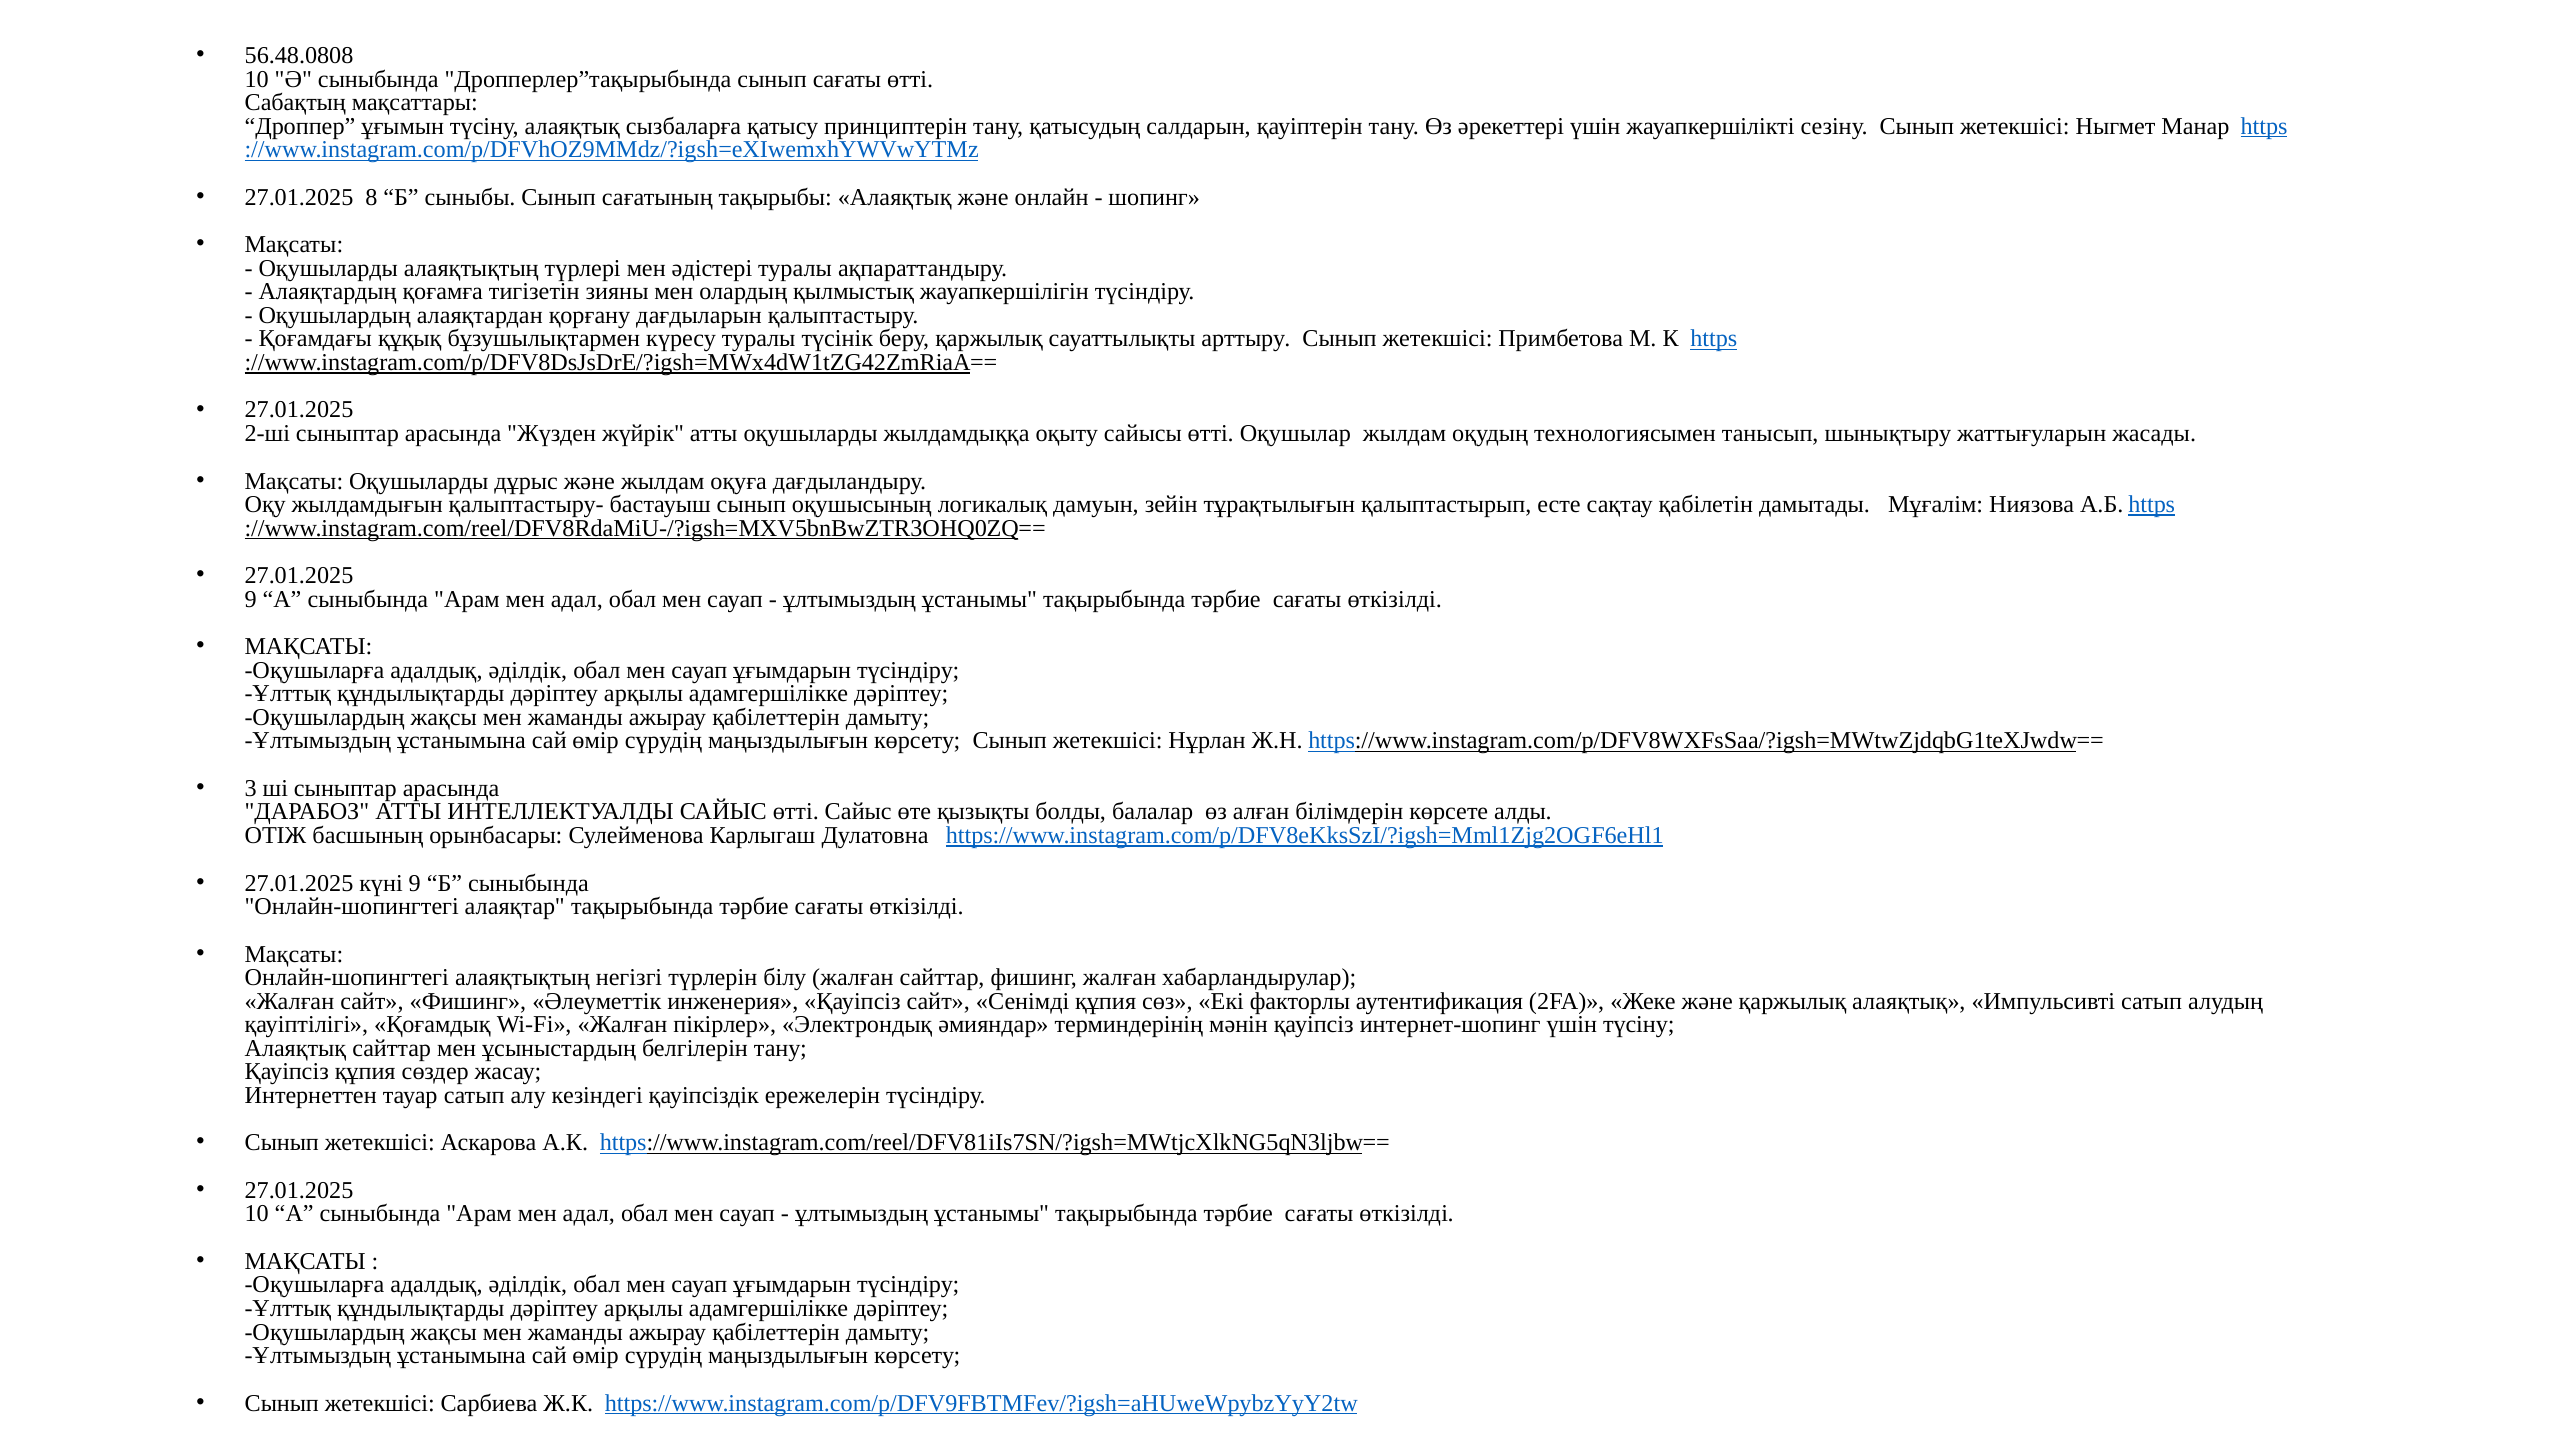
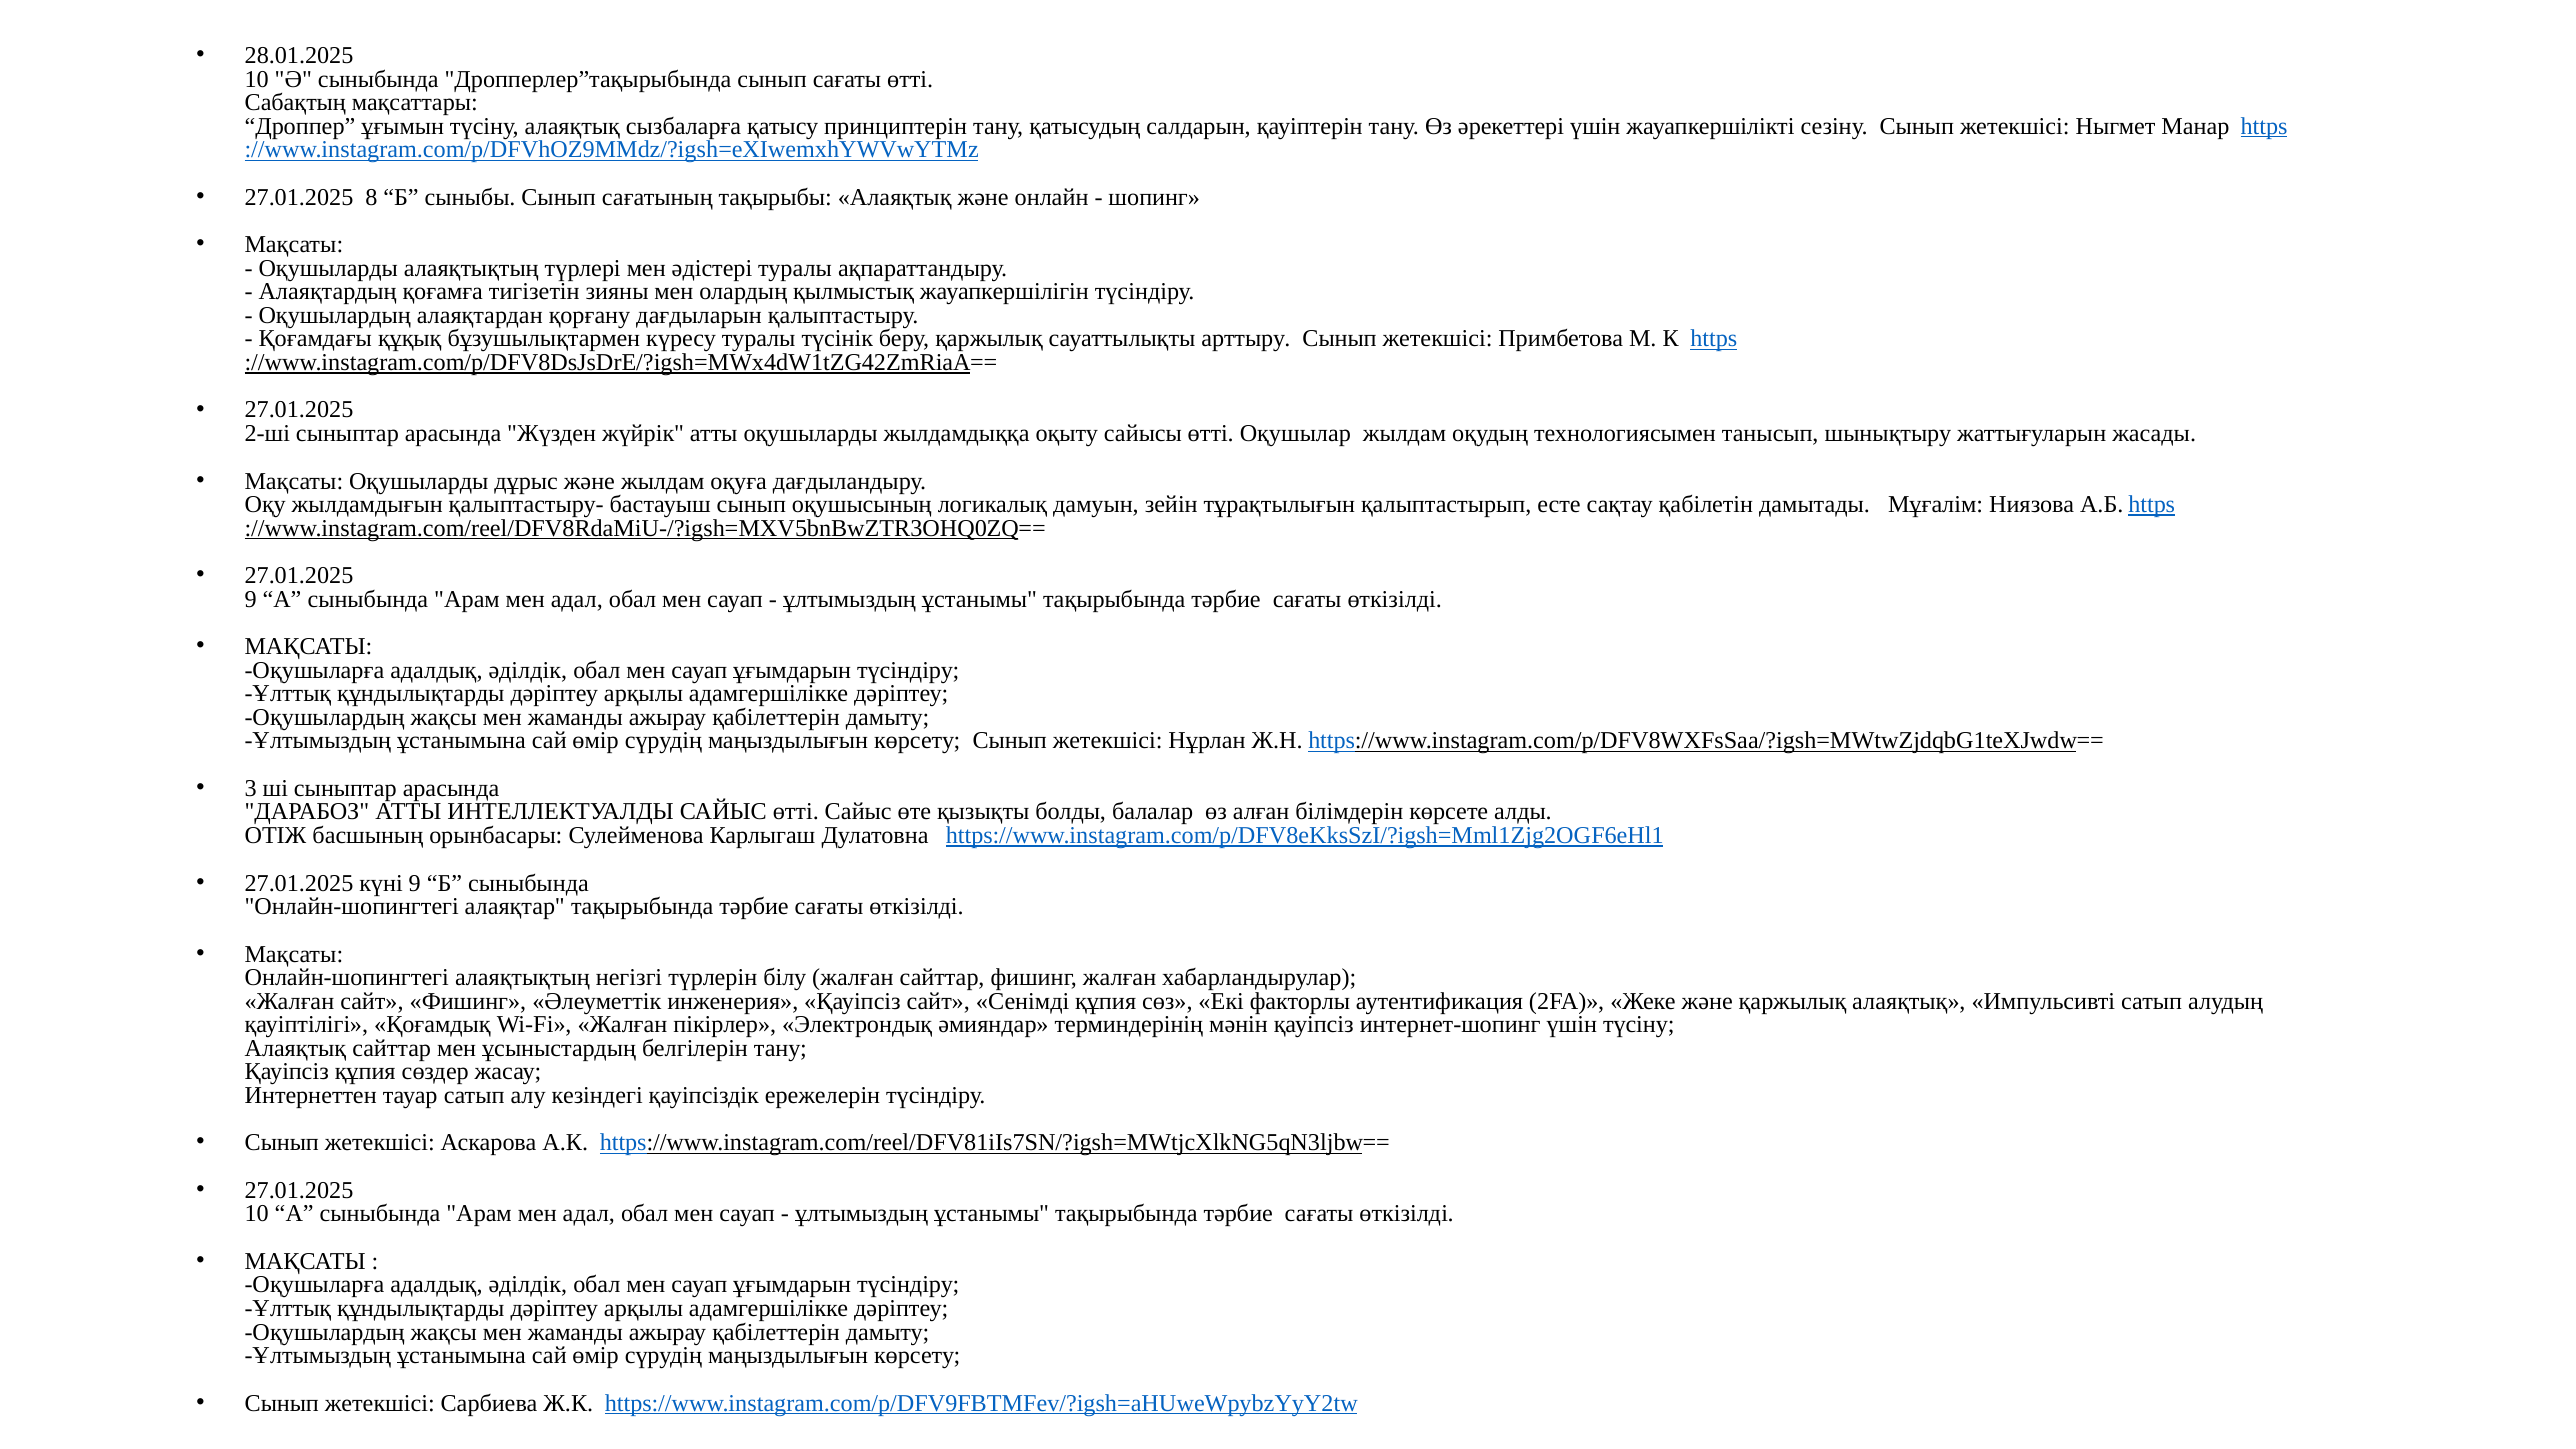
56.48.0808: 56.48.0808 -> 28.01.2025
